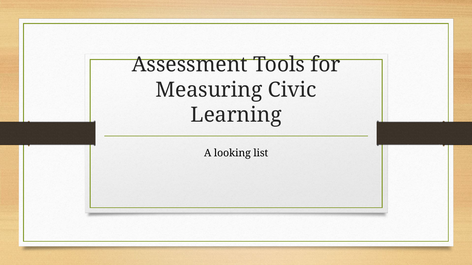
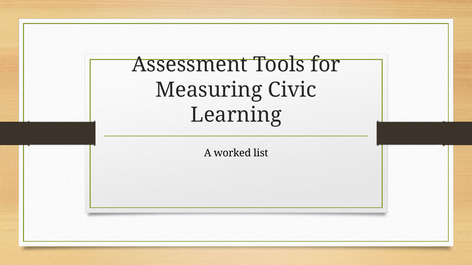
looking: looking -> worked
